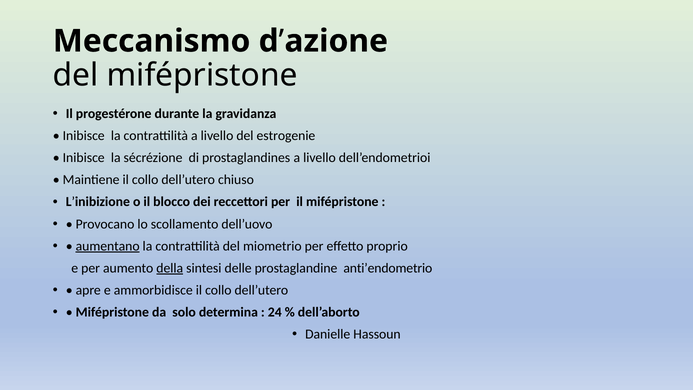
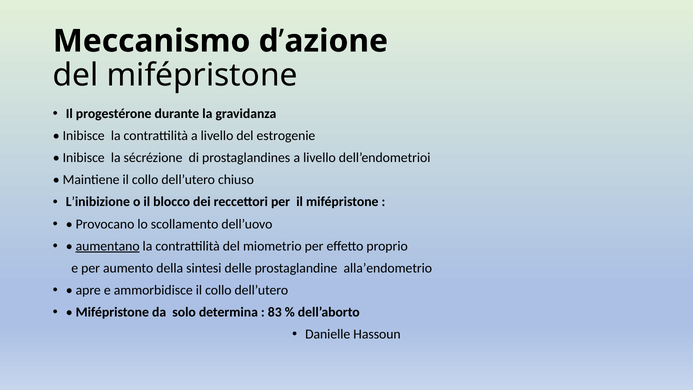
della underline: present -> none
anti’endometrio: anti’endometrio -> alla’endometrio
24: 24 -> 83
